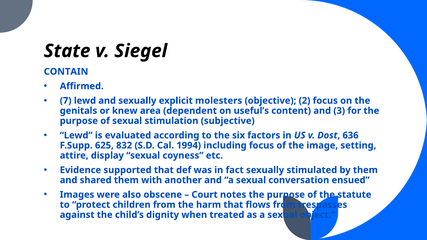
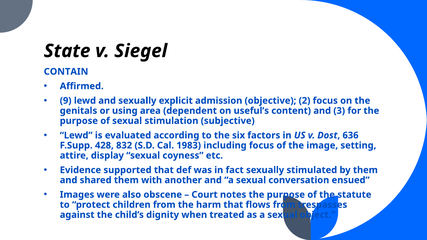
7: 7 -> 9
molesters: molesters -> admission
knew: knew -> using
625: 625 -> 428
1994: 1994 -> 1983
